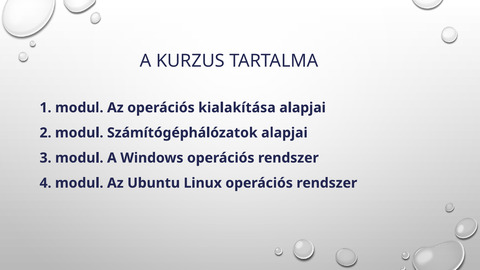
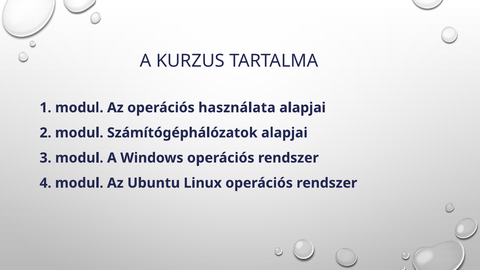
kialakítása: kialakítása -> használata
